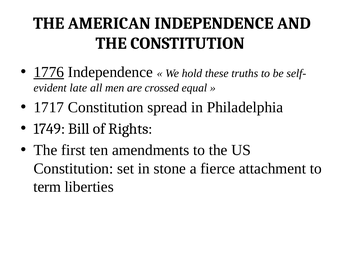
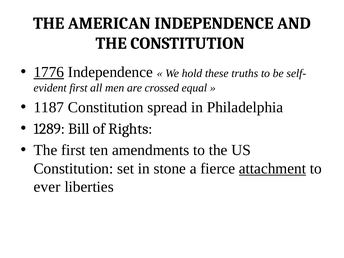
late at (78, 88): late -> first
1717: 1717 -> 1187
1749: 1749 -> 1289
attachment underline: none -> present
term: term -> ever
